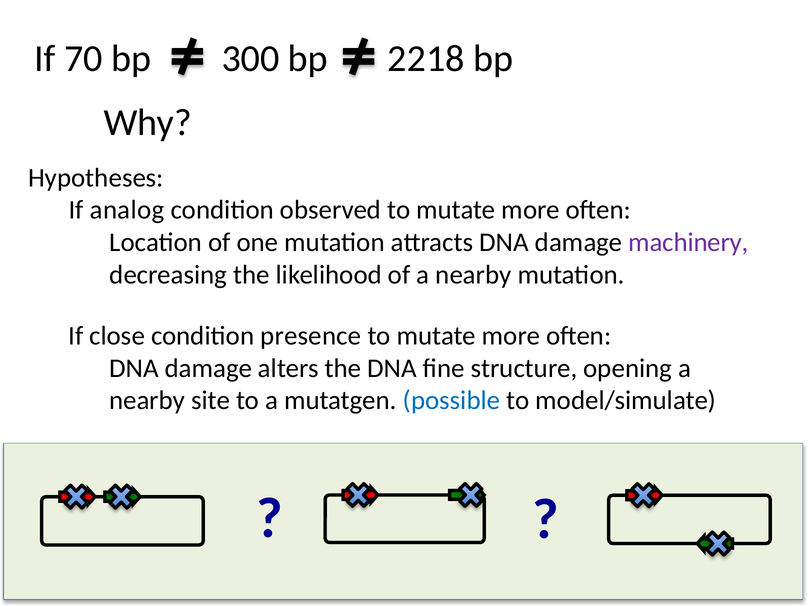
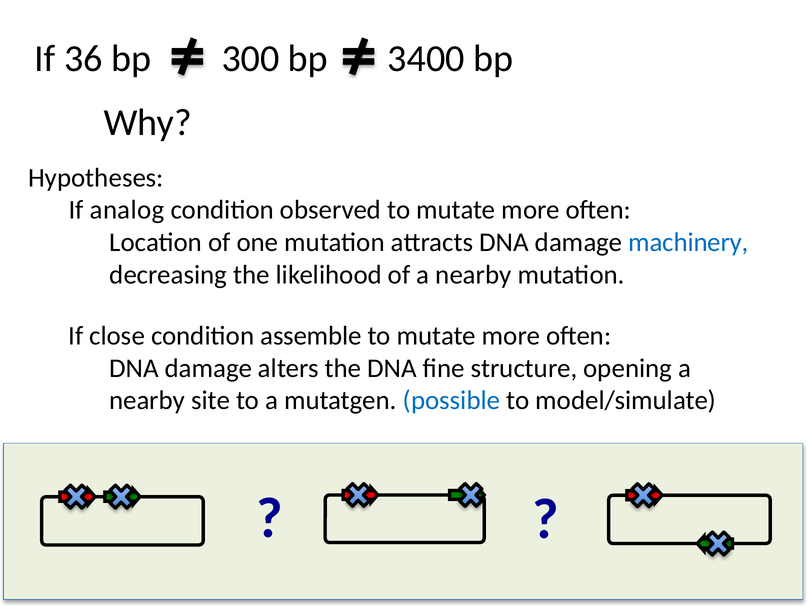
70: 70 -> 36
2218: 2218 -> 3400
machinery colour: purple -> blue
presence: presence -> assemble
